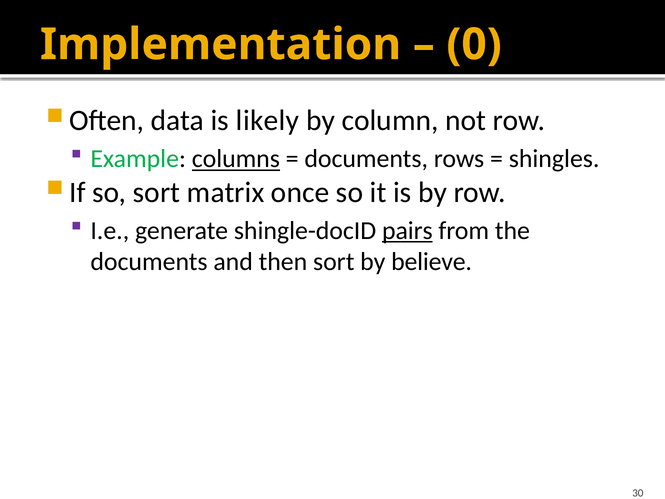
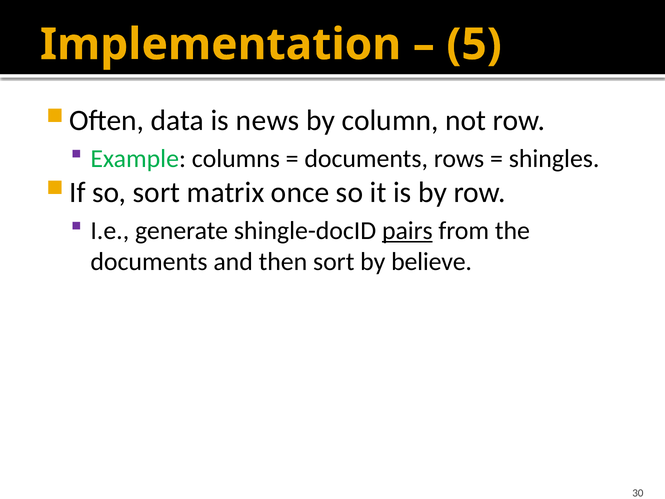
0: 0 -> 5
likely: likely -> news
columns underline: present -> none
